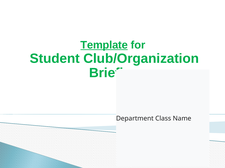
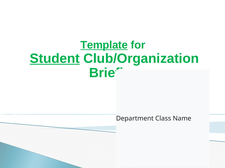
Student underline: none -> present
